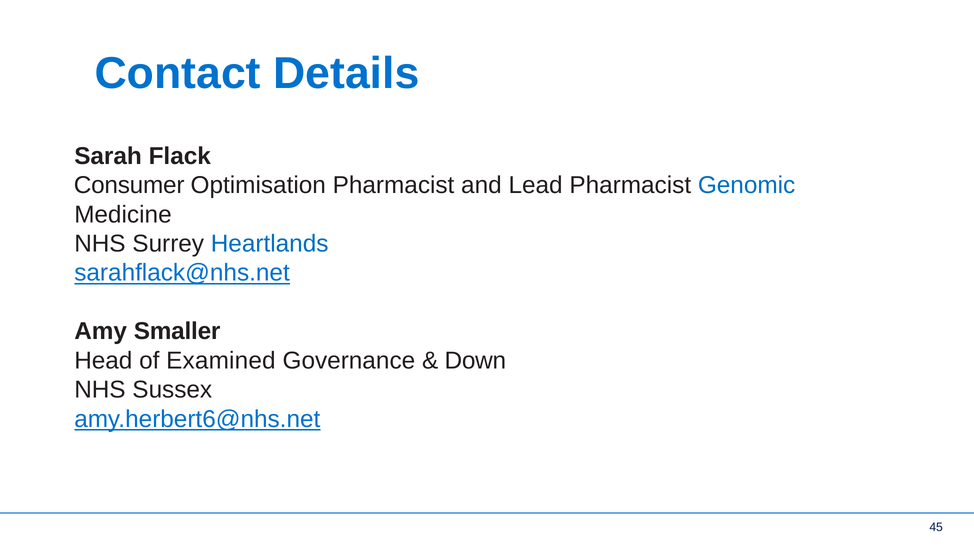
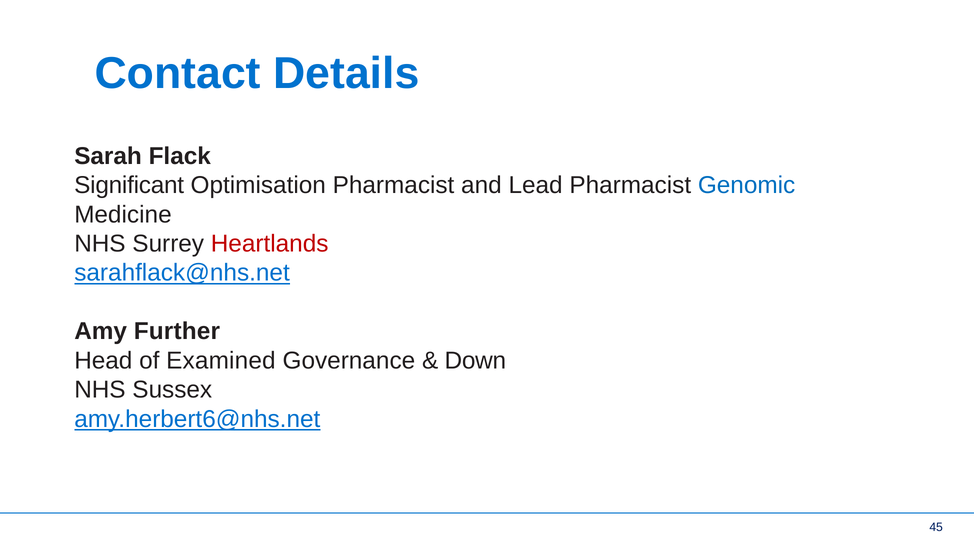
Consumer: Consumer -> Significant
Heartlands colour: blue -> red
Smaller: Smaller -> Further
